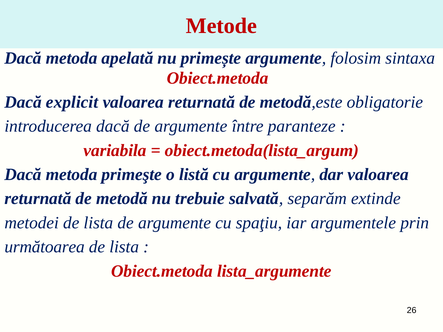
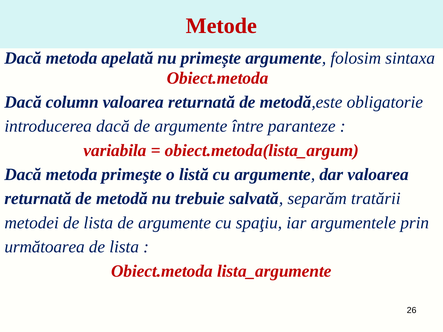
explicit: explicit -> column
extinde: extinde -> tratării
